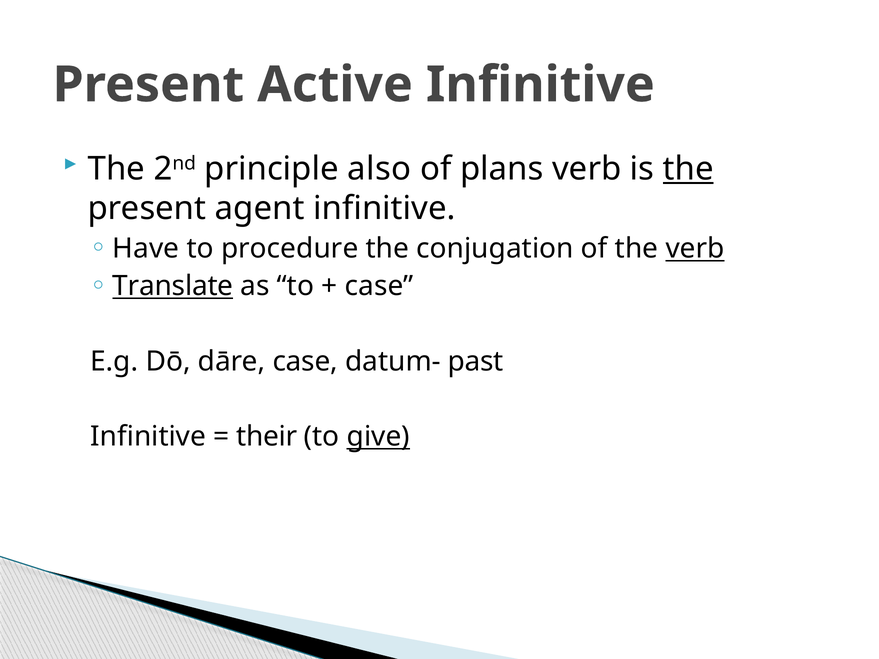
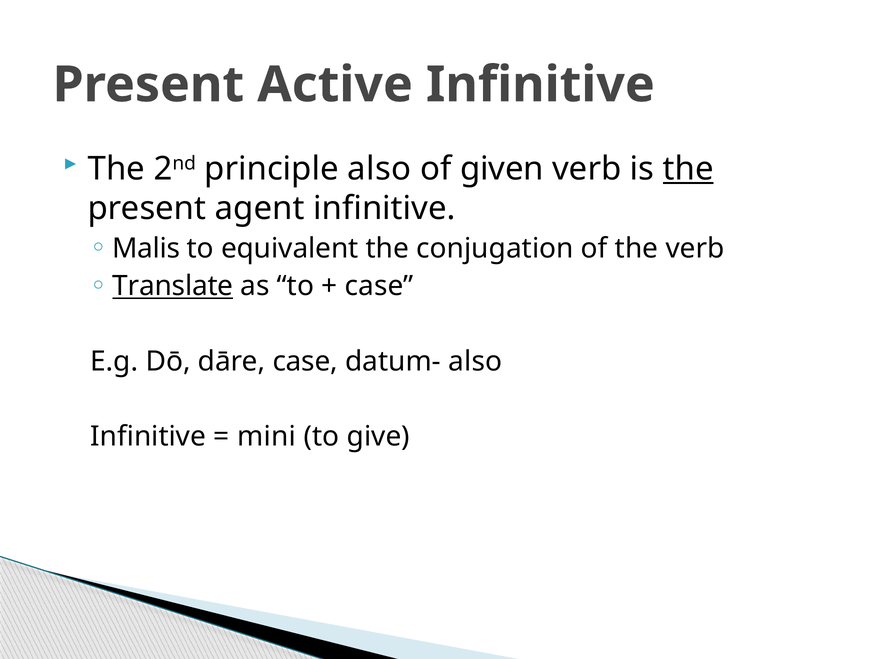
plans: plans -> given
Have: Have -> Malis
procedure: procedure -> equivalent
verb at (695, 249) underline: present -> none
datum- past: past -> also
their: their -> mini
give underline: present -> none
